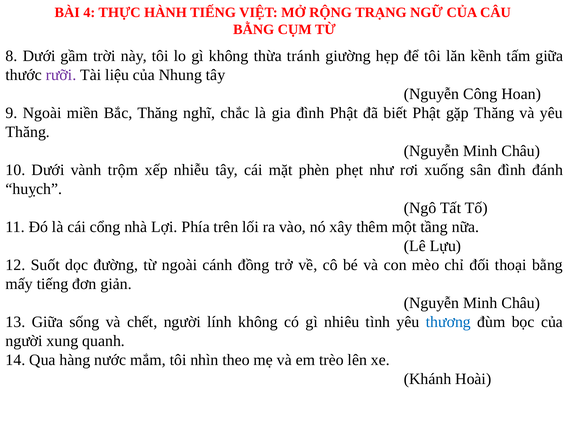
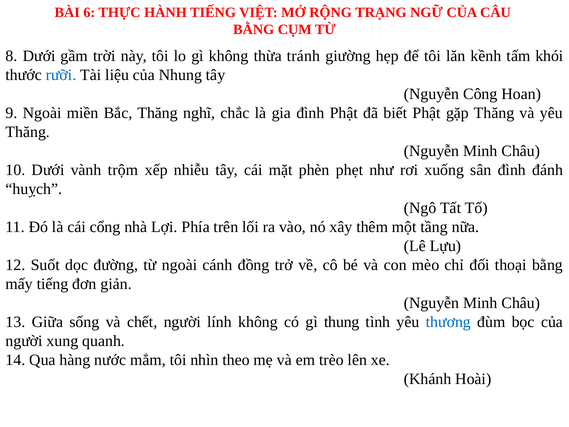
4: 4 -> 6
tấm giữa: giữa -> khói
rưỡi colour: purple -> blue
nhiêu: nhiêu -> thung
